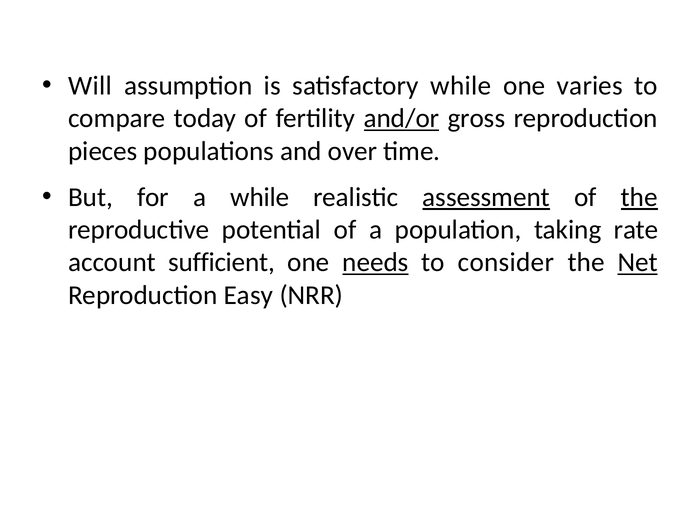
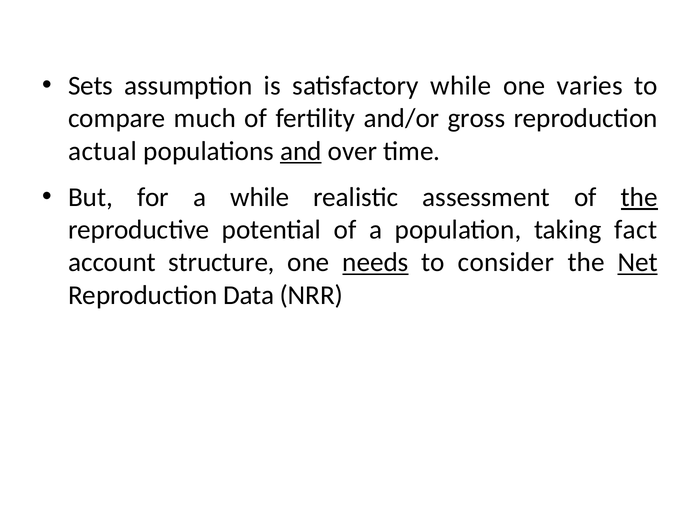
Will: Will -> Sets
today: today -> much
and/or underline: present -> none
pieces: pieces -> actual
and underline: none -> present
assessment underline: present -> none
rate: rate -> fact
sufficient: sufficient -> structure
Easy: Easy -> Data
